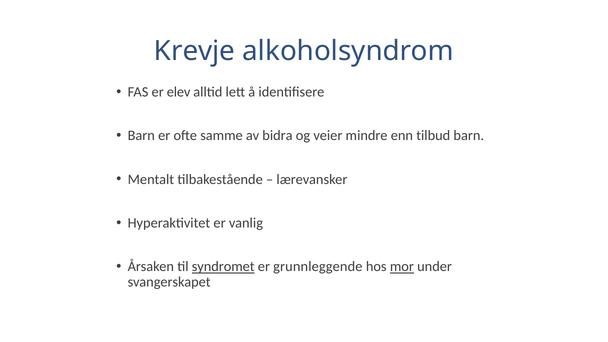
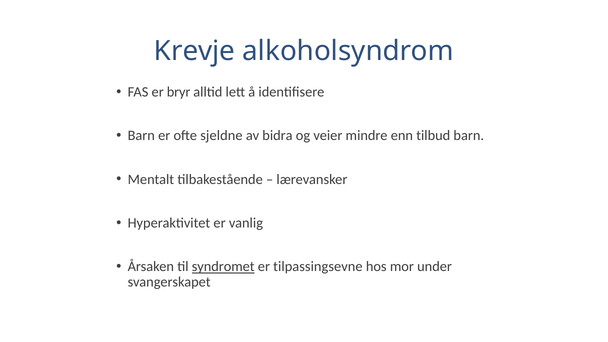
elev: elev -> bryr
samme: samme -> sjeldne
grunnleggende: grunnleggende -> tilpassingsevne
mor underline: present -> none
